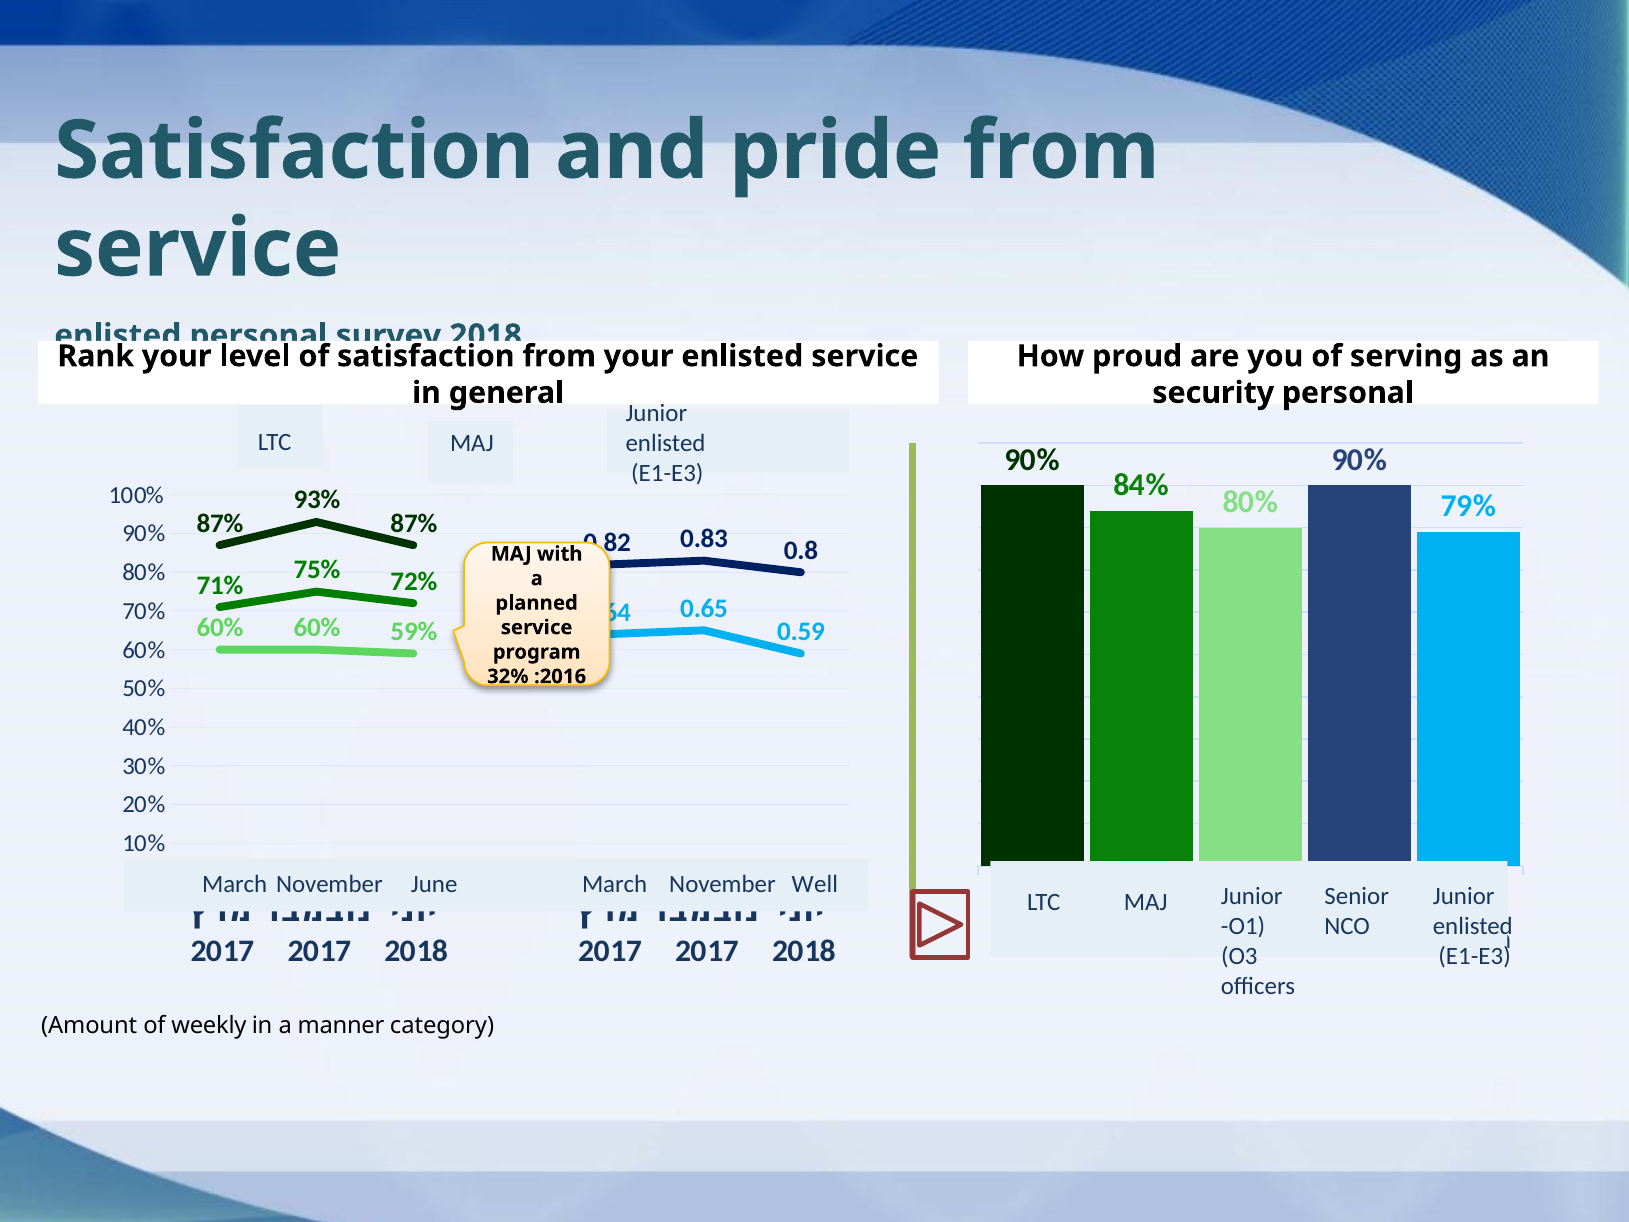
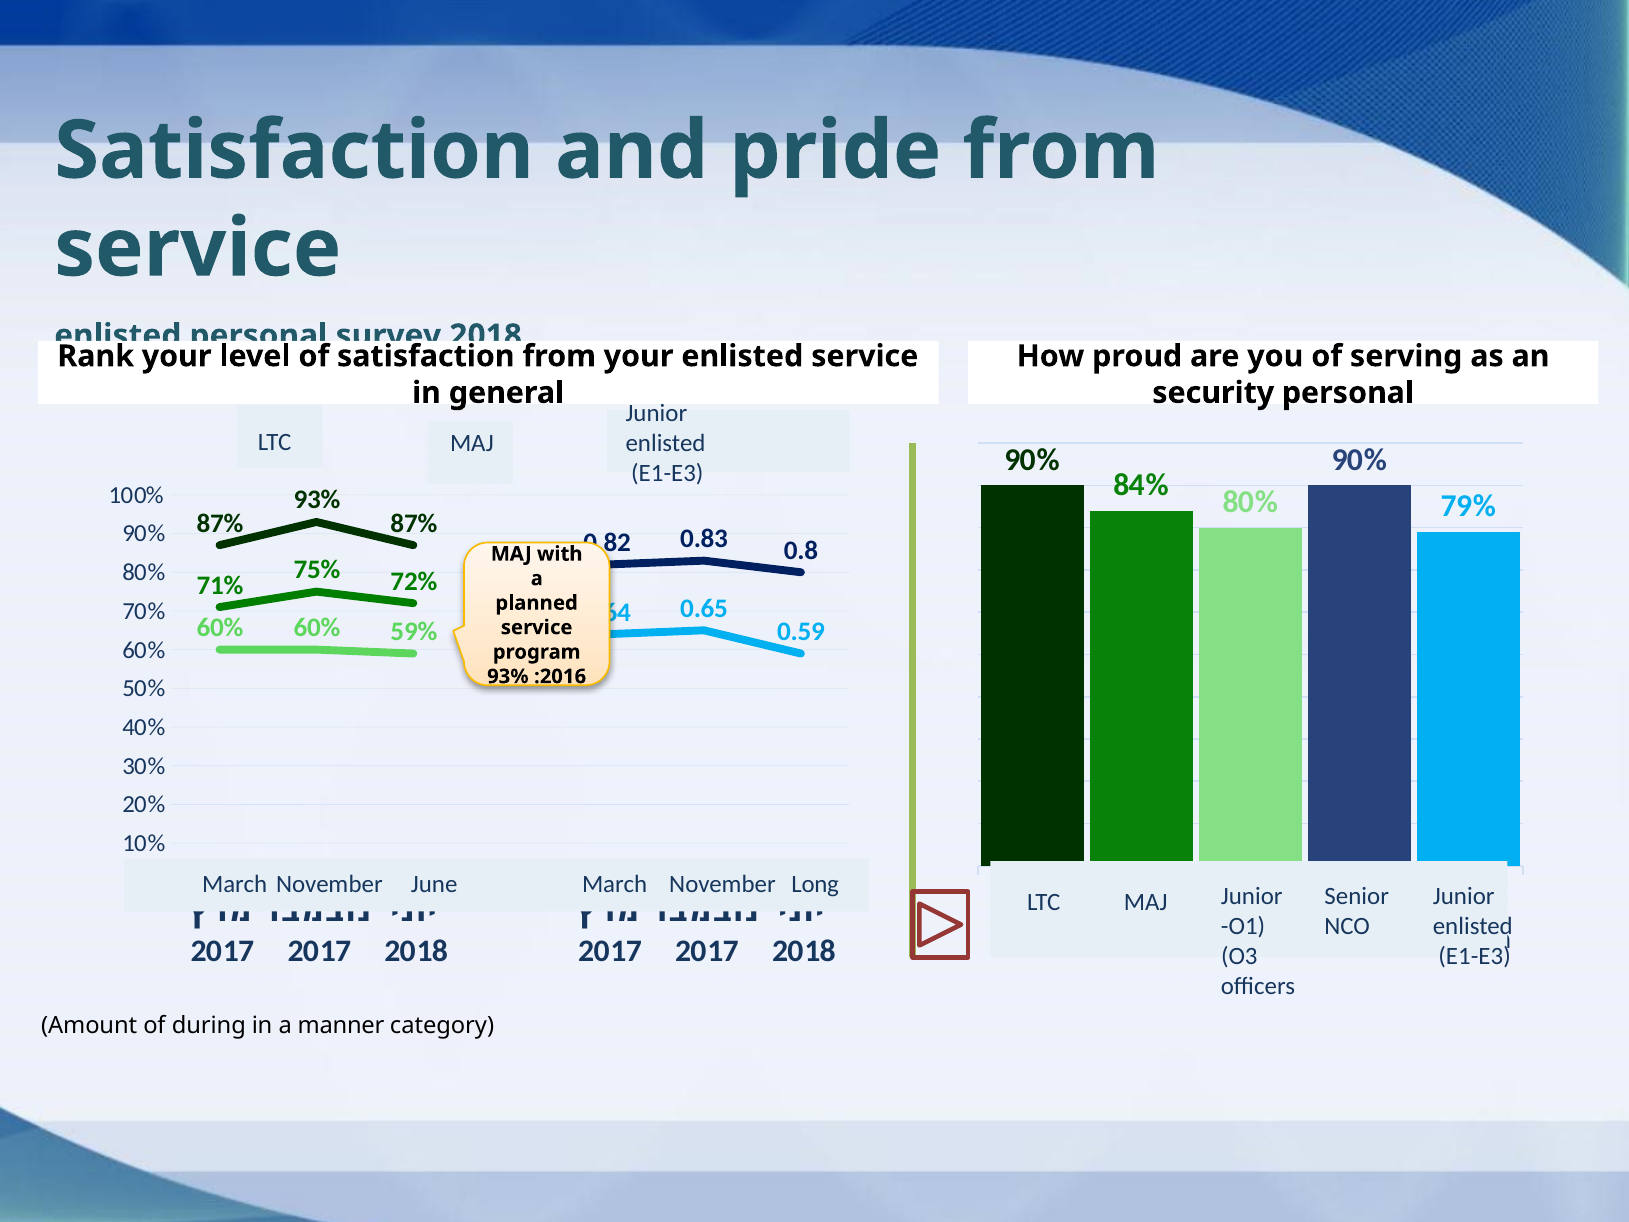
32% at (508, 676): 32% -> 93%
Well: Well -> Long
weekly: weekly -> during
